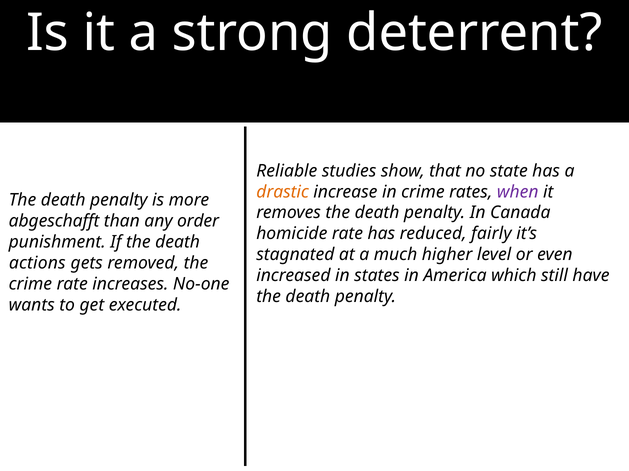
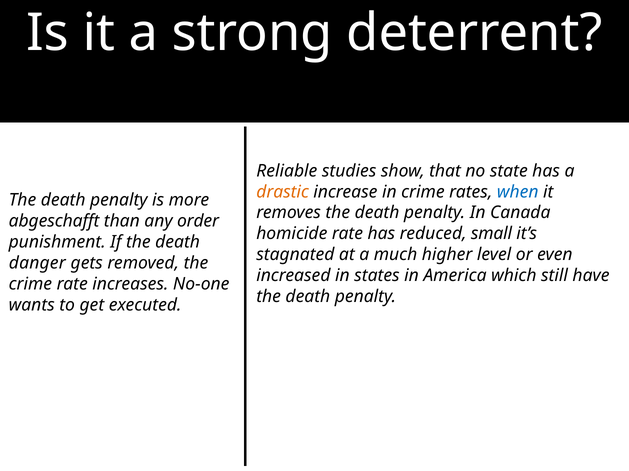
when colour: purple -> blue
fairly: fairly -> small
actions: actions -> danger
